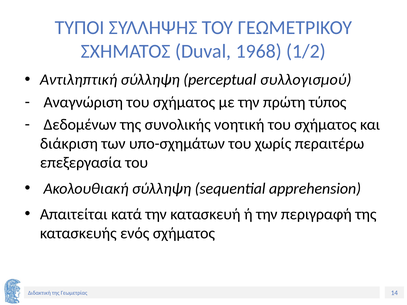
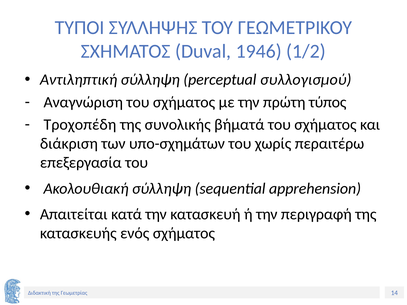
1968: 1968 -> 1946
Δεδομένων: Δεδομένων -> Τροχοπέδη
νοητική: νοητική -> βήματά
